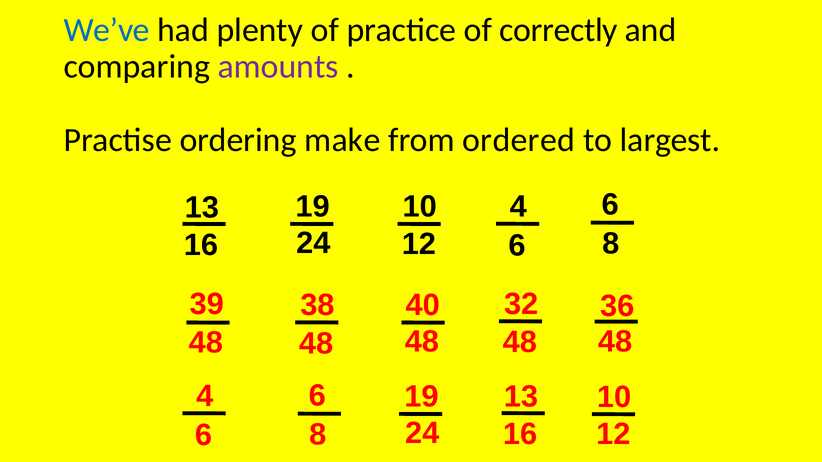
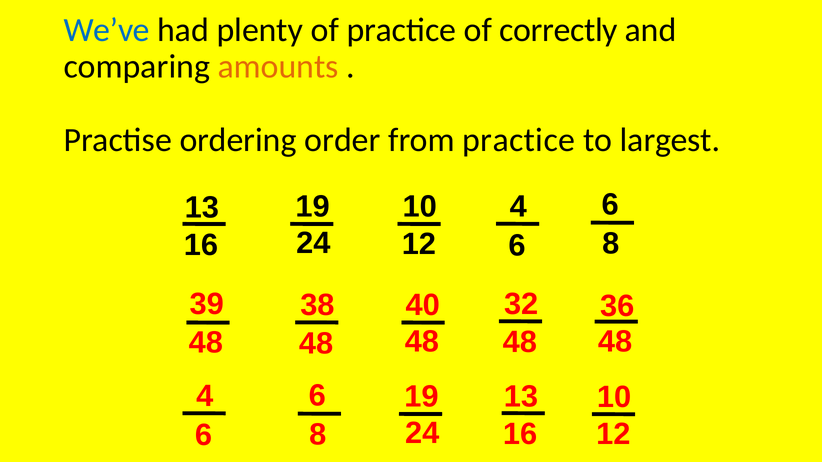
amounts colour: purple -> orange
make: make -> order
from ordered: ordered -> practice
